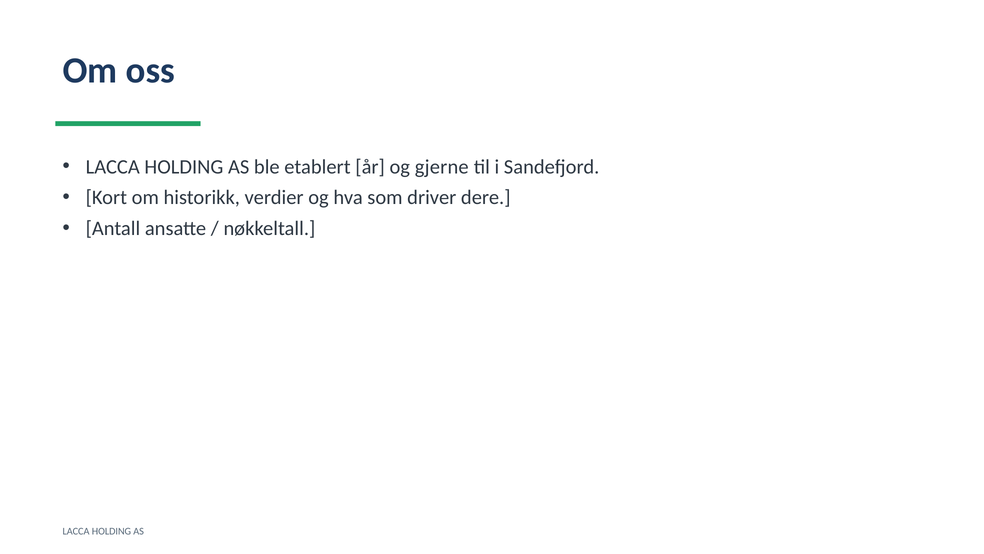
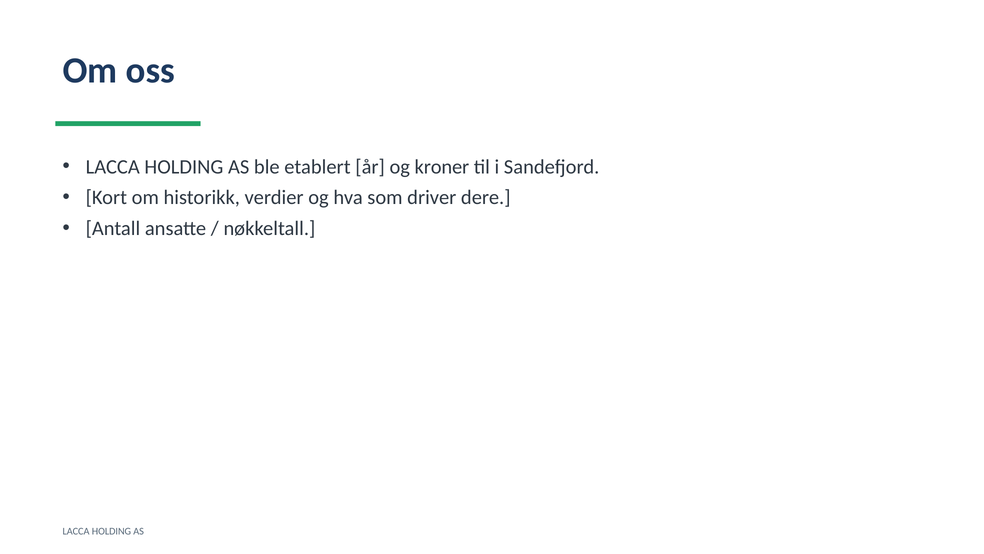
gjerne: gjerne -> kroner
